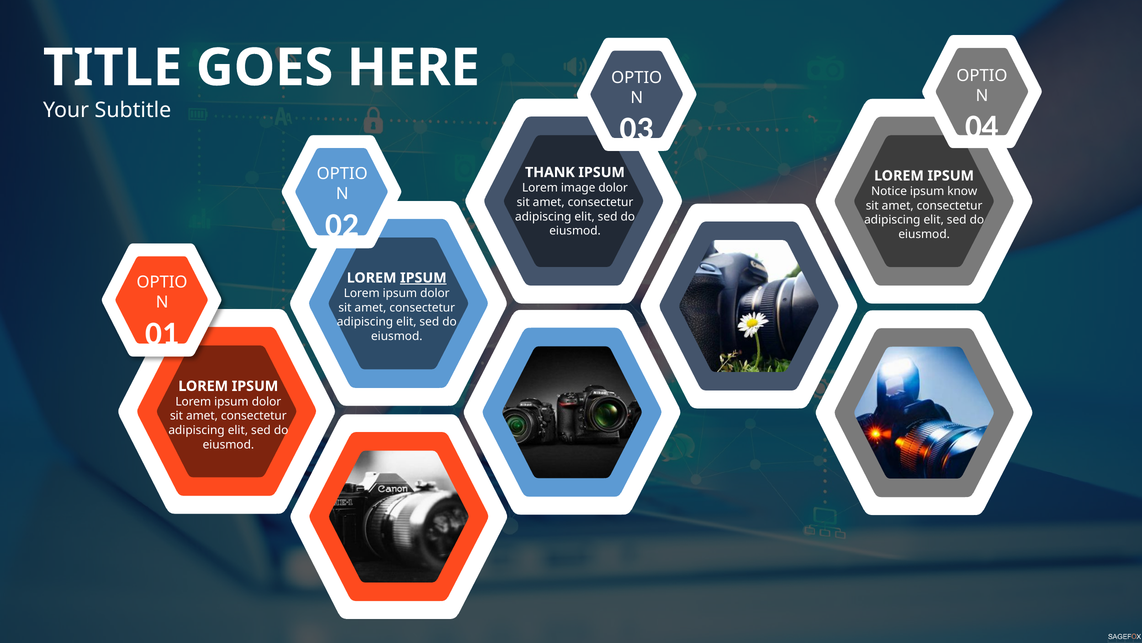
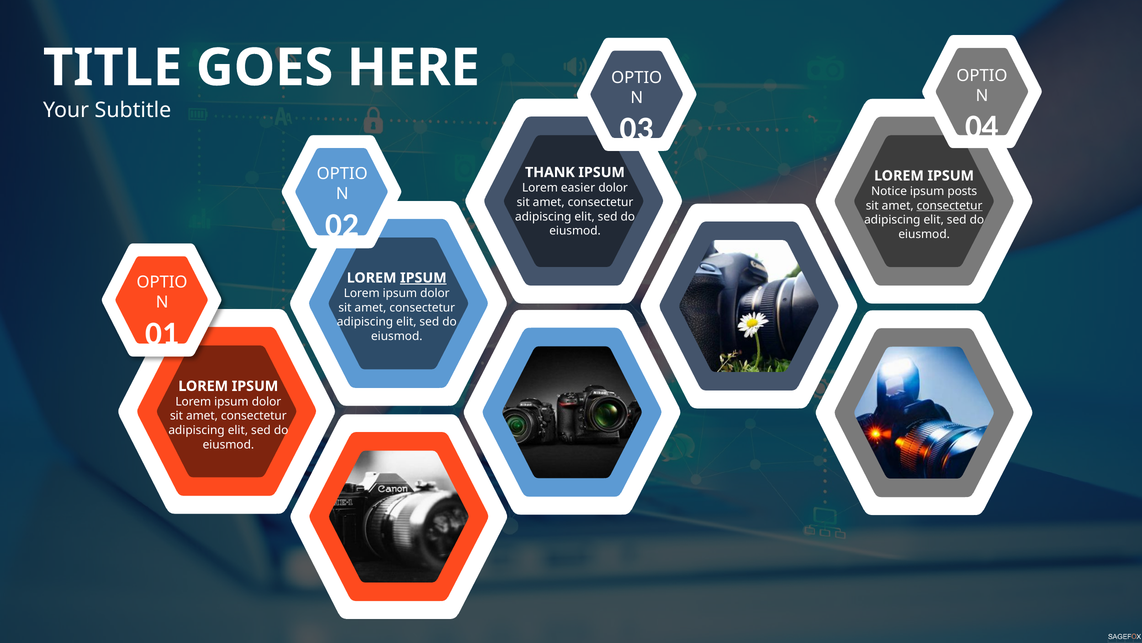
image: image -> easier
know: know -> posts
consectetur at (950, 205) underline: none -> present
